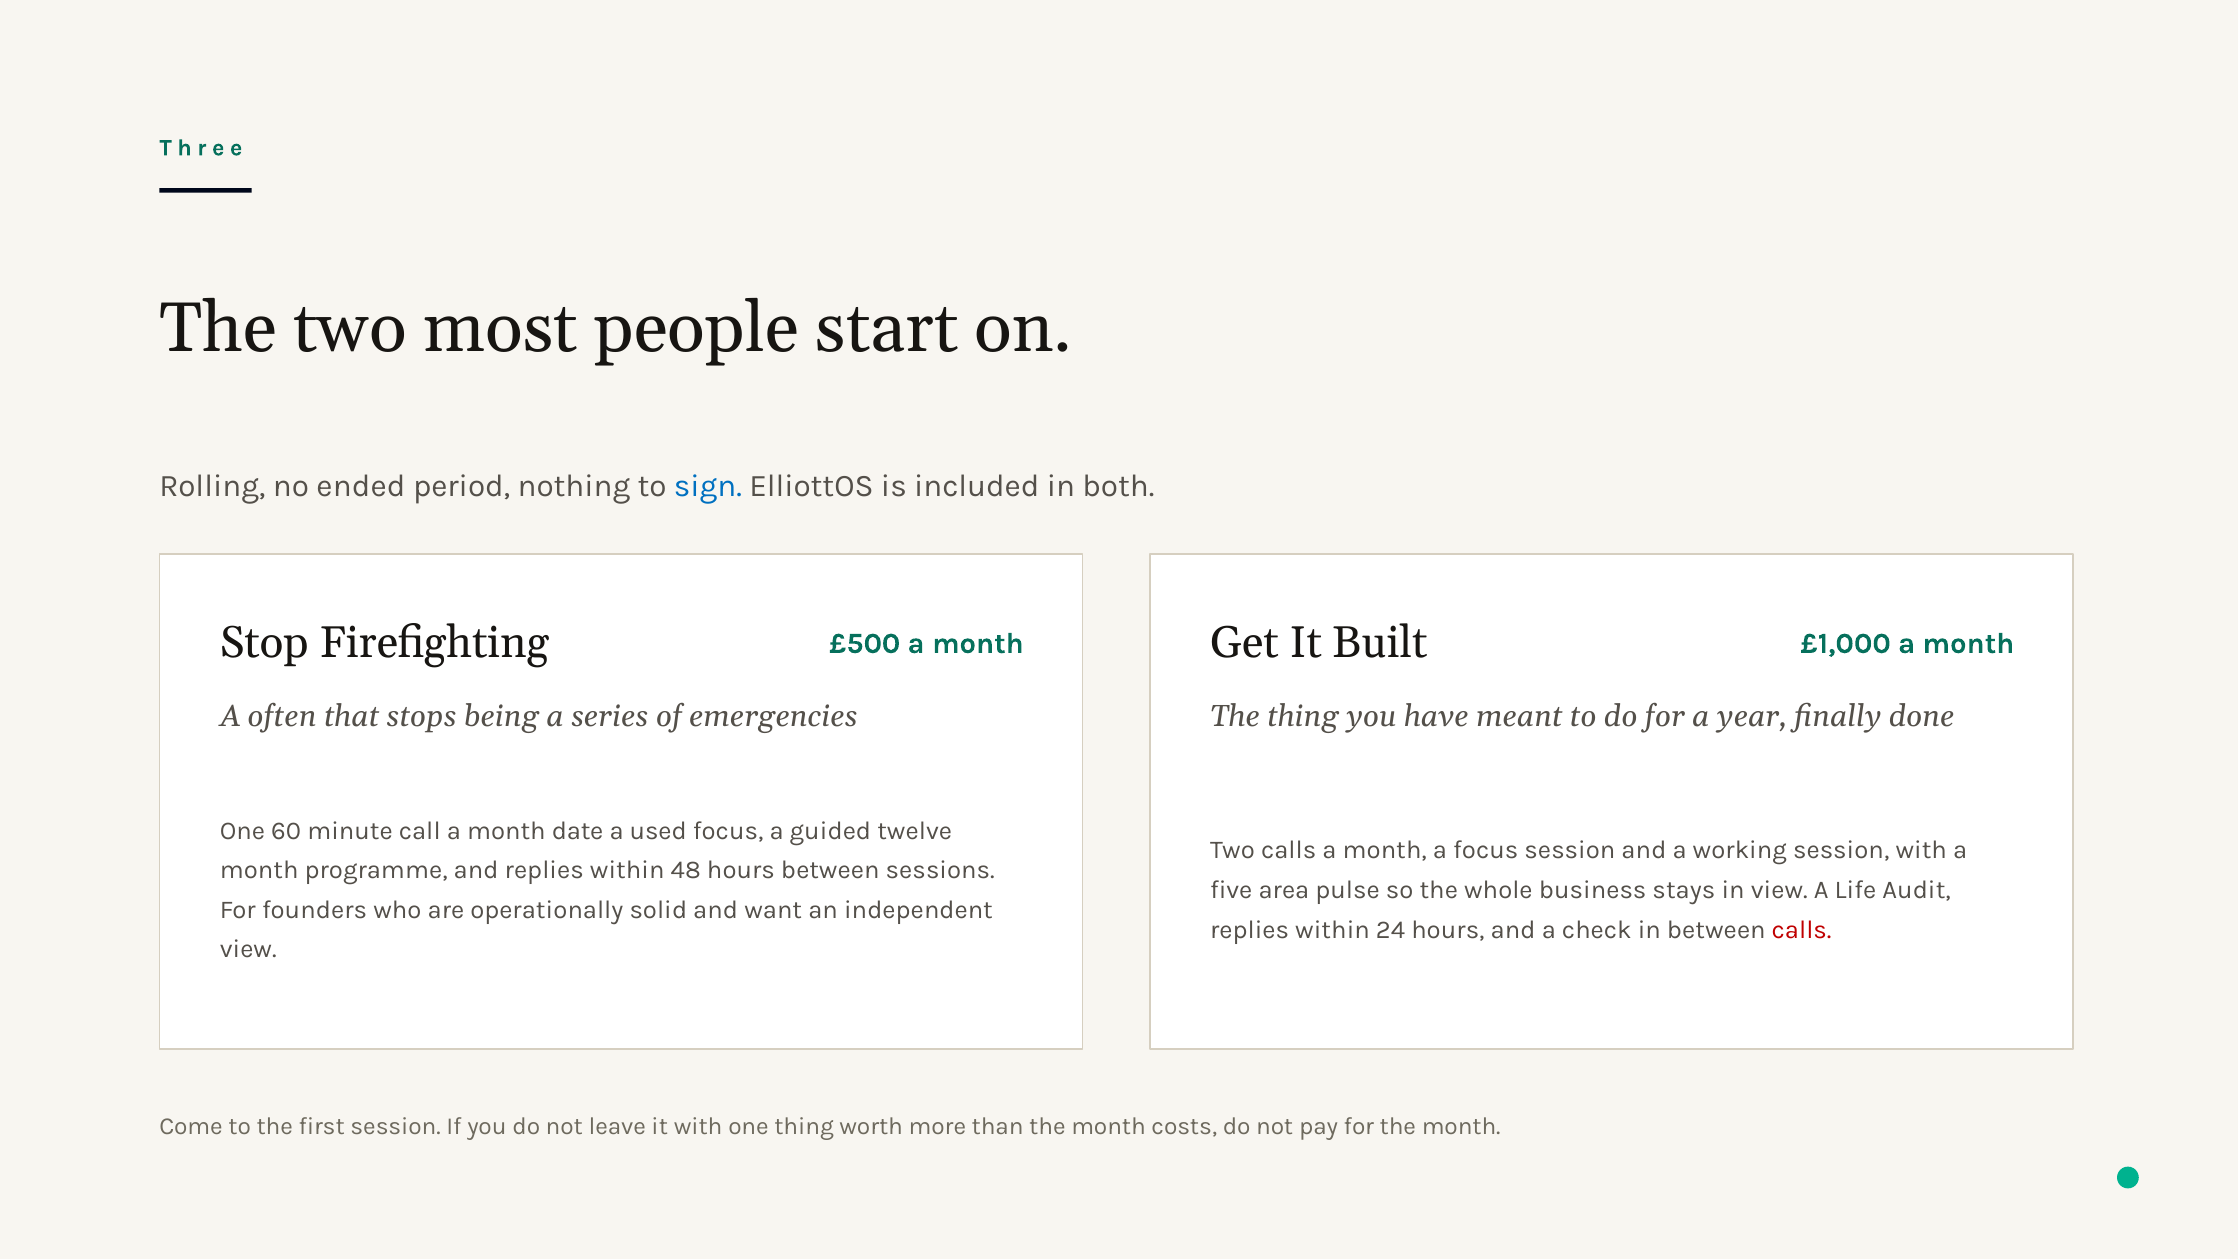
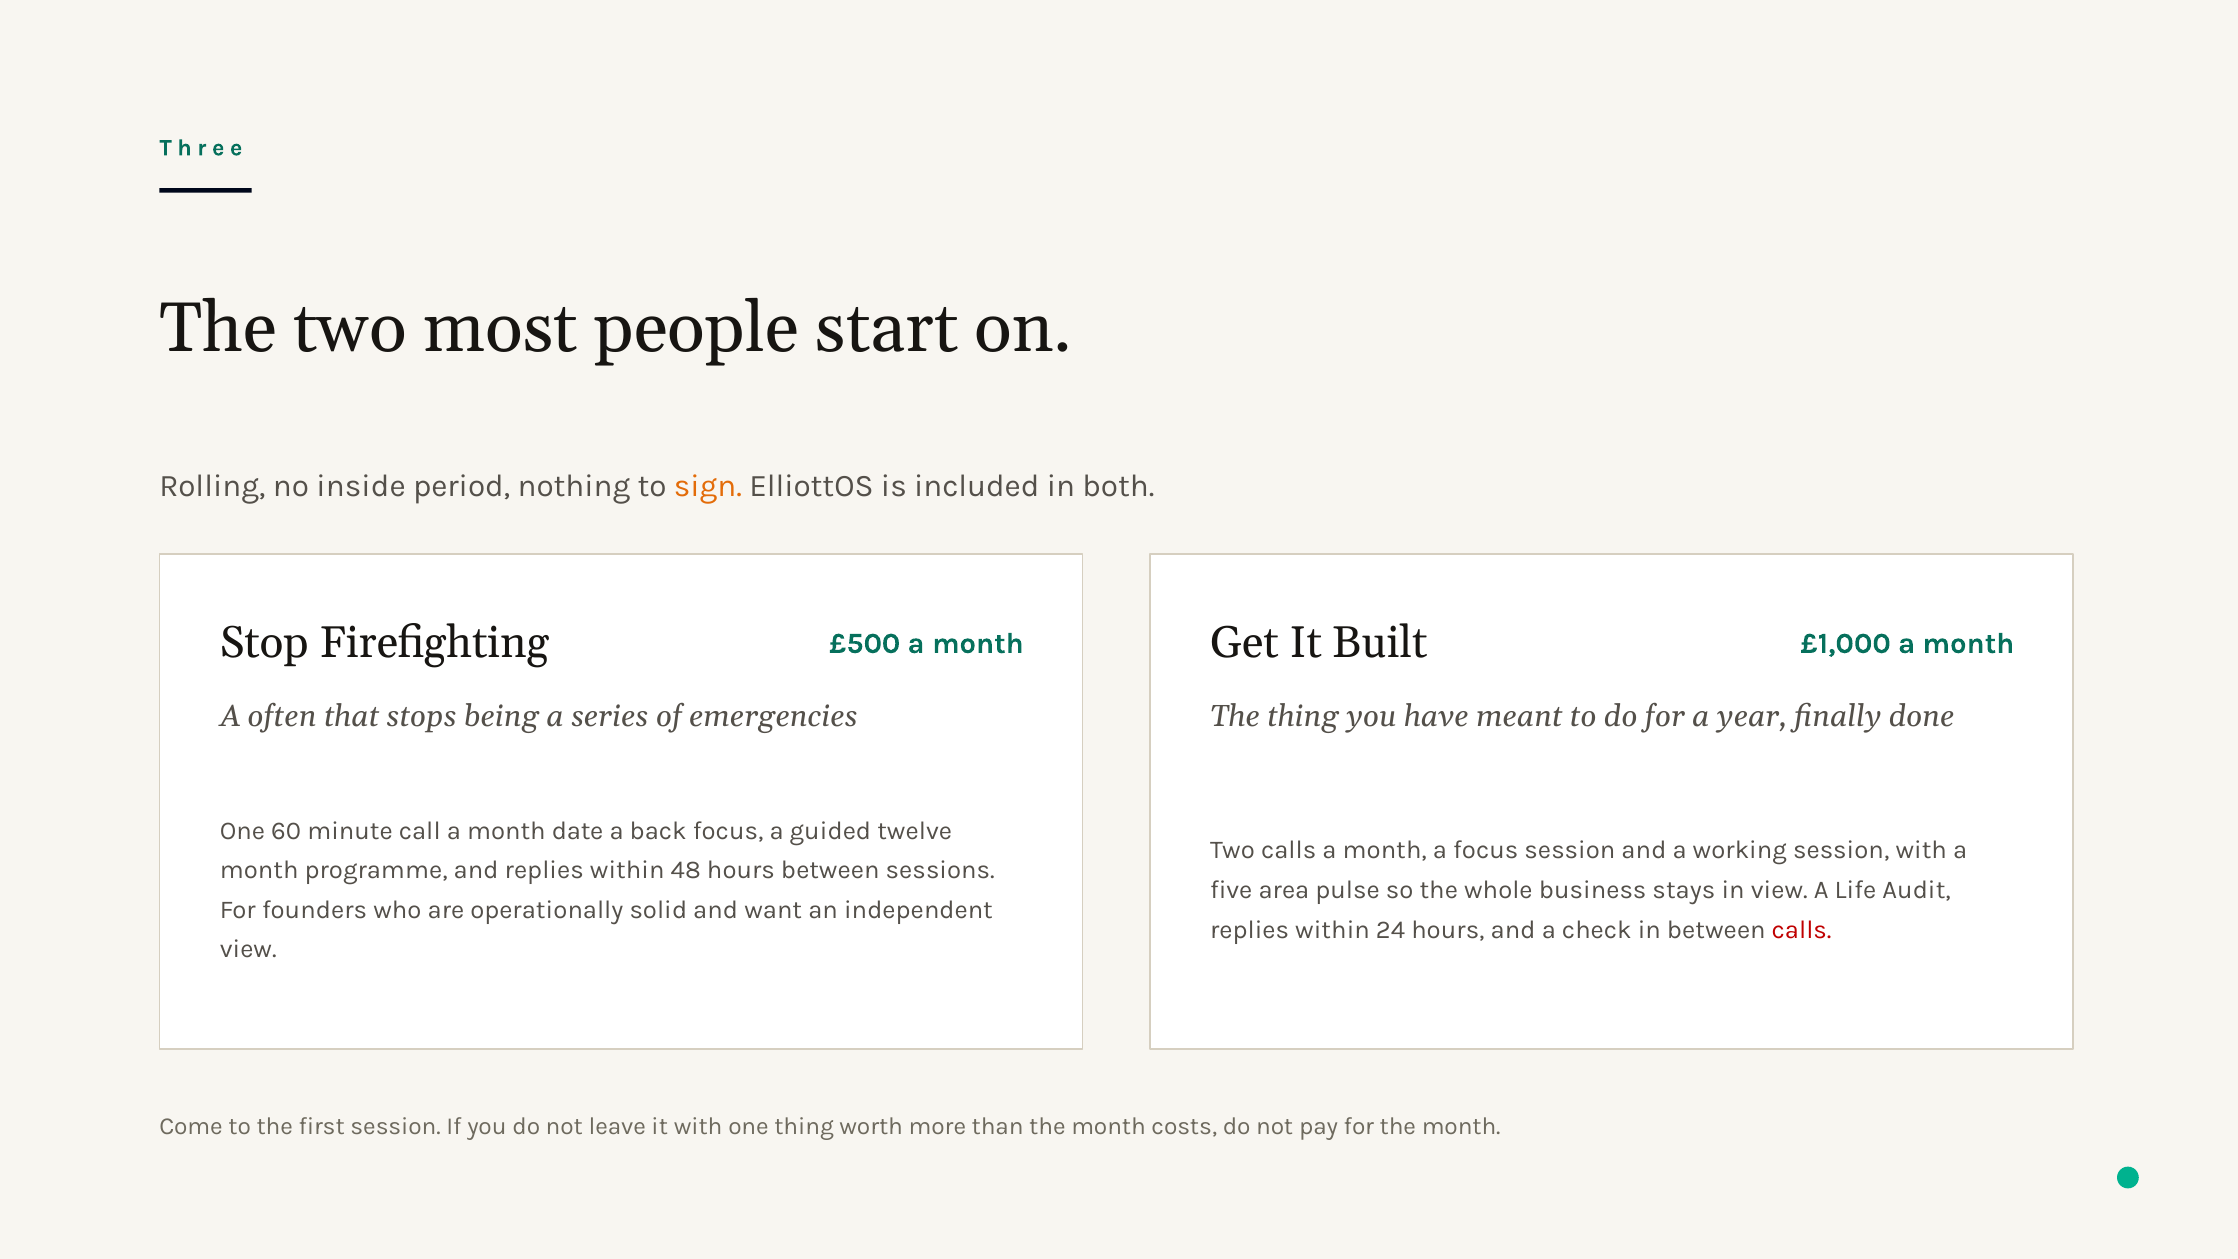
ended: ended -> inside
sign colour: blue -> orange
used: used -> back
